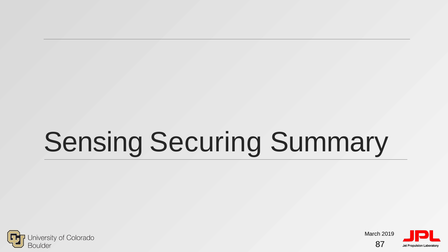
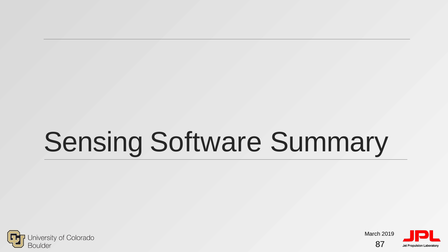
Securing: Securing -> Software
